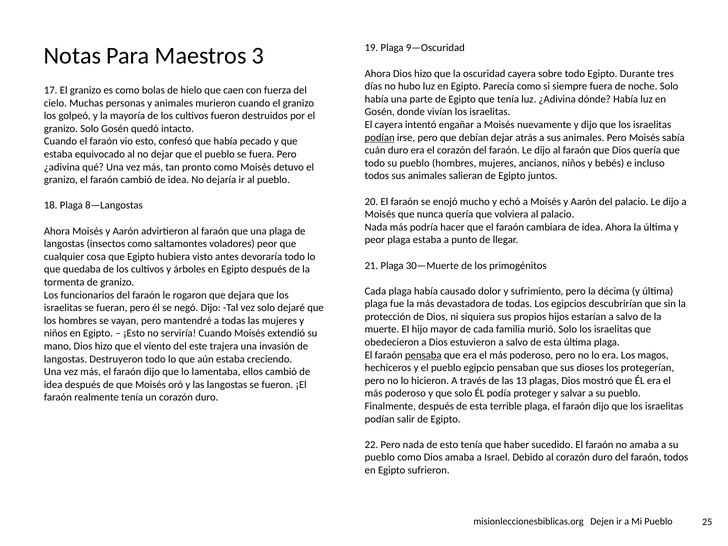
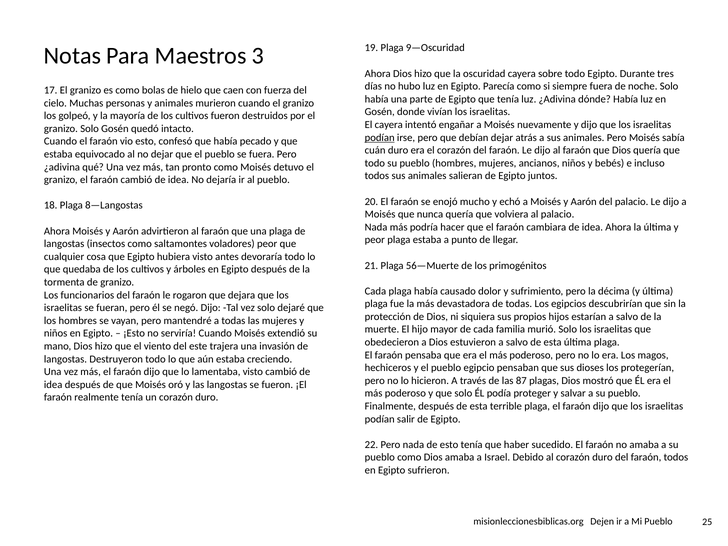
30—Muerte: 30—Muerte -> 56—Muerte
pensaba underline: present -> none
lamentaba ellos: ellos -> visto
13: 13 -> 87
